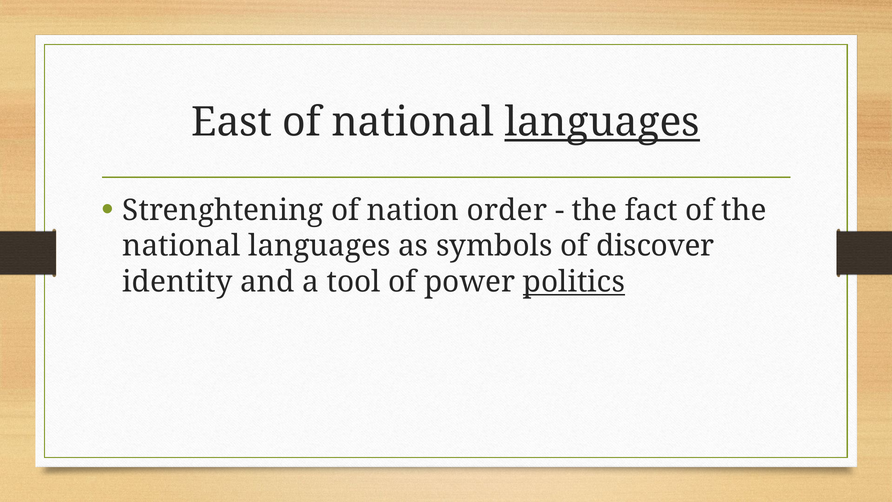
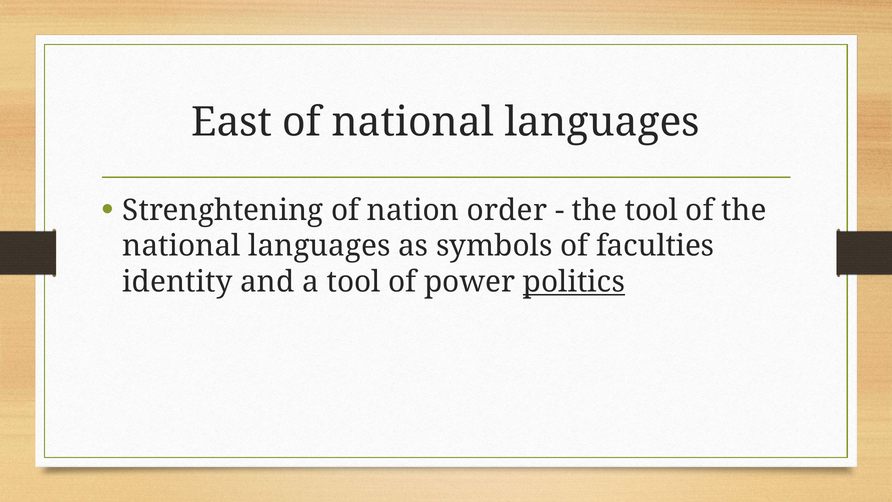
languages at (602, 122) underline: present -> none
the fact: fact -> tool
discover: discover -> faculties
